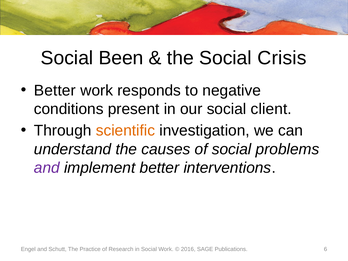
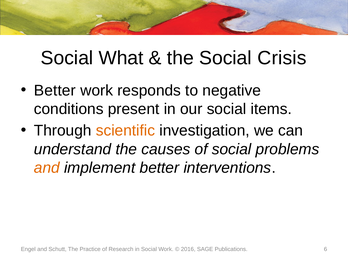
Been: Been -> What
client: client -> items
and at (47, 168) colour: purple -> orange
